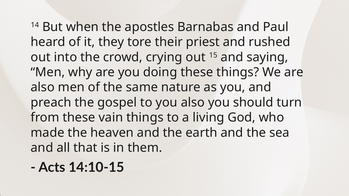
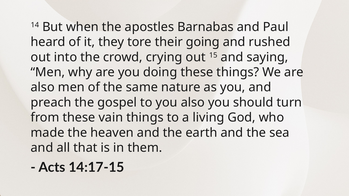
priest: priest -> going
14:10-15: 14:10-15 -> 14:17-15
